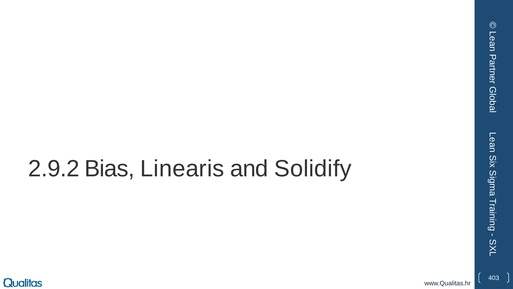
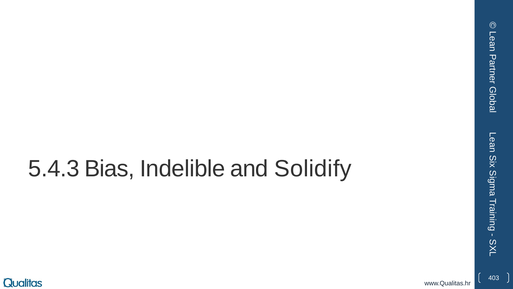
2.9.2: 2.9.2 -> 5.4.3
Linearis: Linearis -> Indelible
